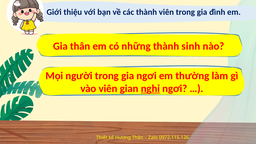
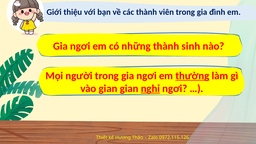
thân at (80, 46): thân -> ngơi
thường underline: none -> present
vào viên: viên -> gian
